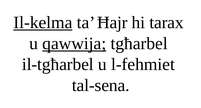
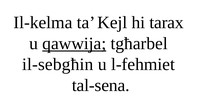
Il-kelma underline: present -> none
Ħajr: Ħajr -> Kejl
il-tgħarbel: il-tgħarbel -> il-sebgħin
